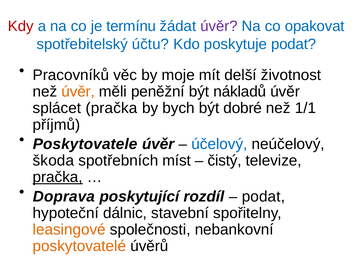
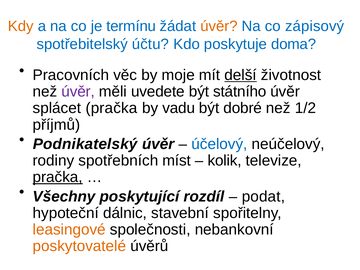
Kdy colour: red -> orange
úvěr at (219, 26) colour: purple -> orange
opakovat: opakovat -> zápisový
poskytuje podat: podat -> doma
Pracovníků: Pracovníků -> Pracovních
delší underline: none -> present
úvěr at (78, 91) colour: orange -> purple
peněžní: peněžní -> uvedete
nákladů: nákladů -> státního
bych: bych -> vadu
1/1: 1/1 -> 1/2
Poskytovatele: Poskytovatele -> Podnikatelský
škoda: škoda -> rodiny
čistý: čistý -> kolik
Doprava: Doprava -> Všechny
